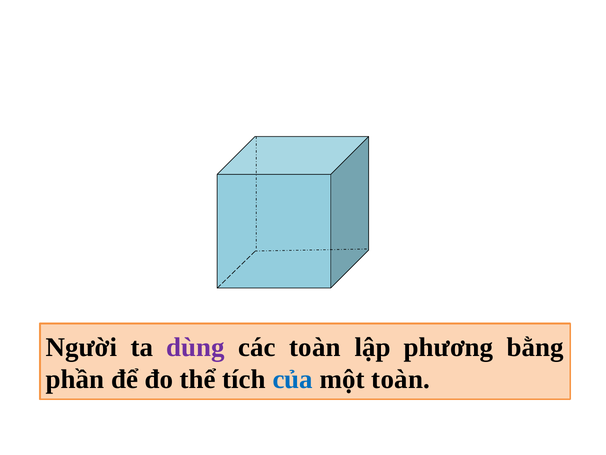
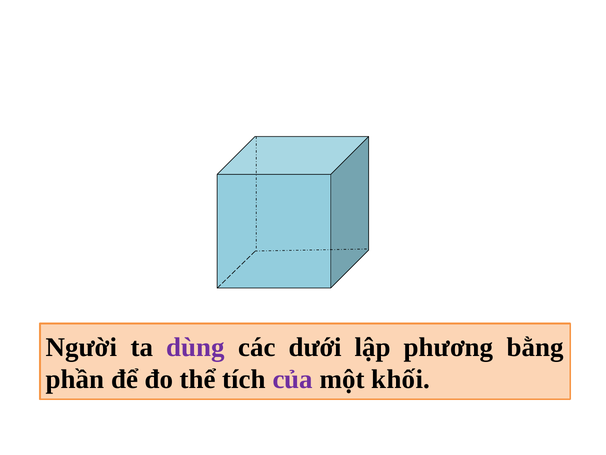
các toàn: toàn -> dưới
của colour: blue -> purple
một toàn: toàn -> khối
